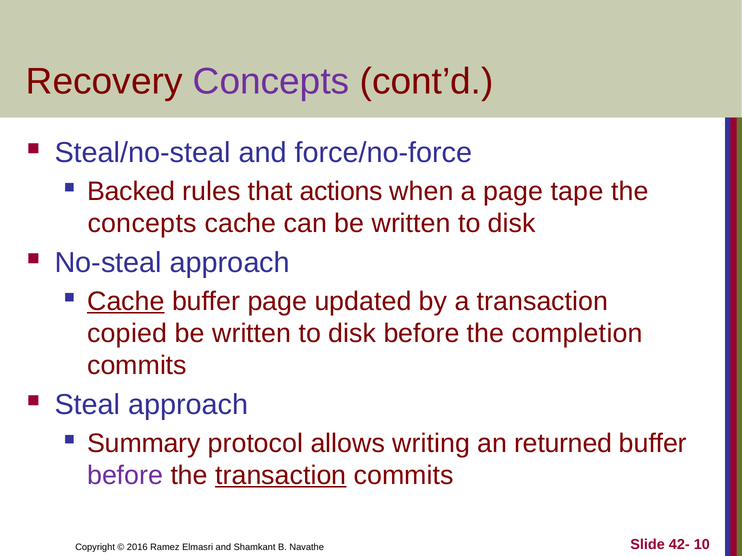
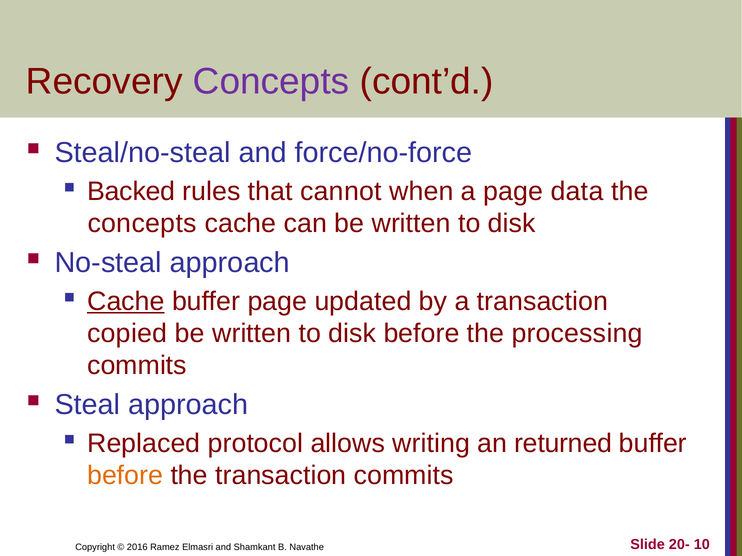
actions: actions -> cannot
tape: tape -> data
completion: completion -> processing
Summary: Summary -> Replaced
before at (125, 476) colour: purple -> orange
transaction at (281, 476) underline: present -> none
42-: 42- -> 20-
